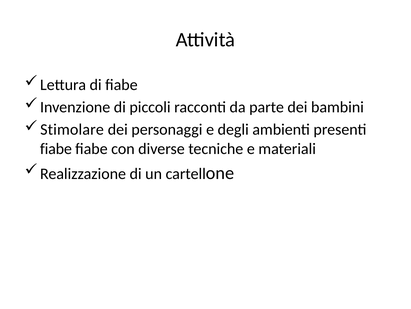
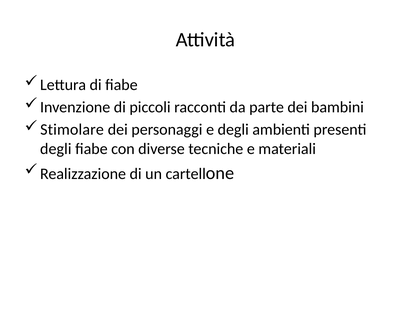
fiabe at (56, 148): fiabe -> degli
